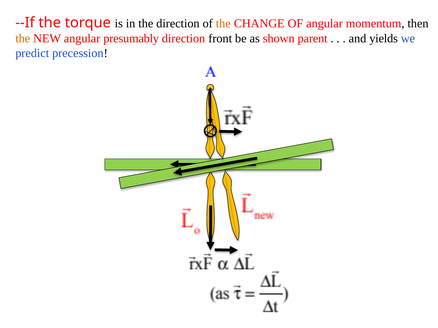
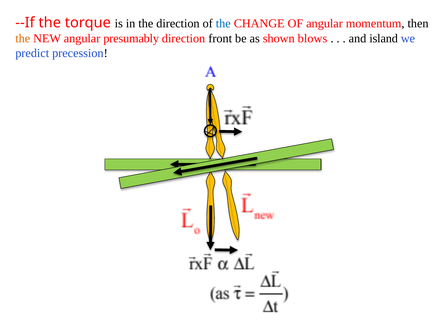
the at (223, 23) colour: orange -> blue
parent: parent -> blows
yields: yields -> island
